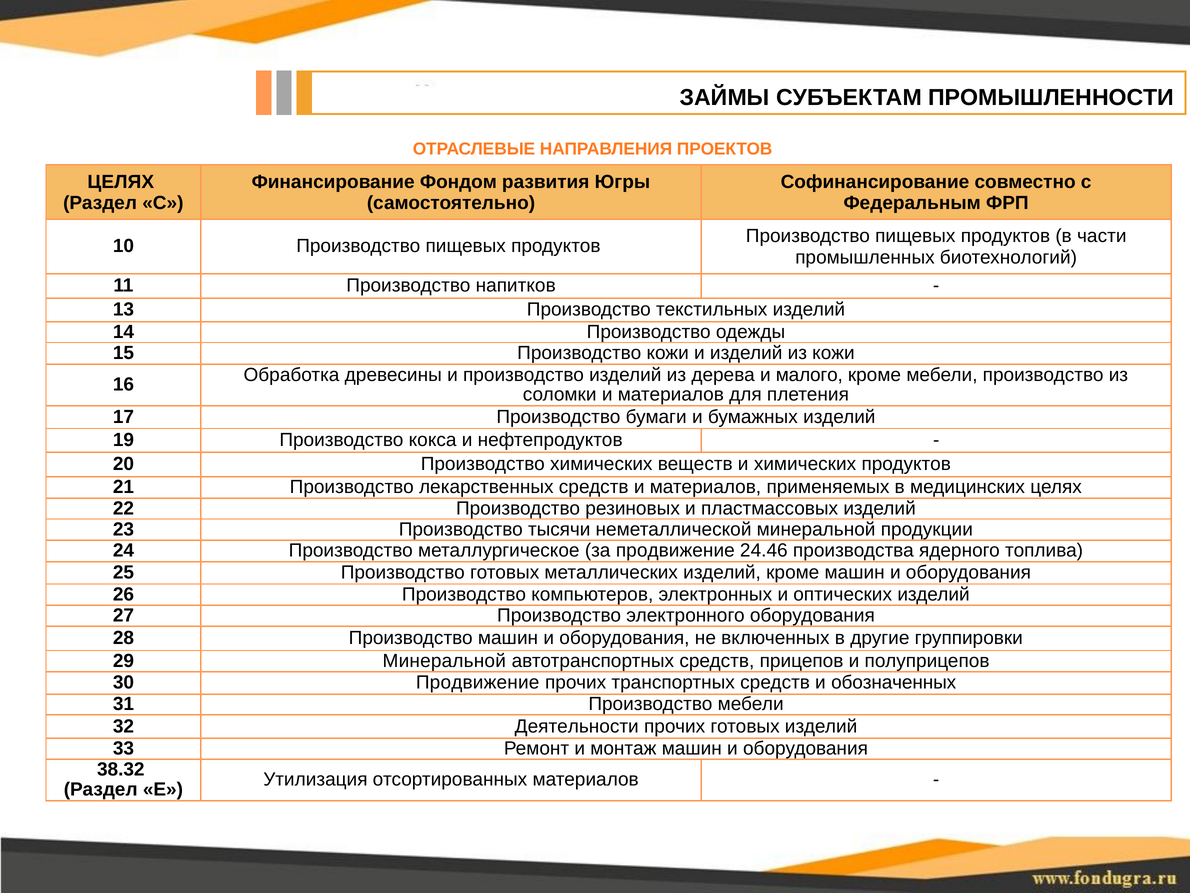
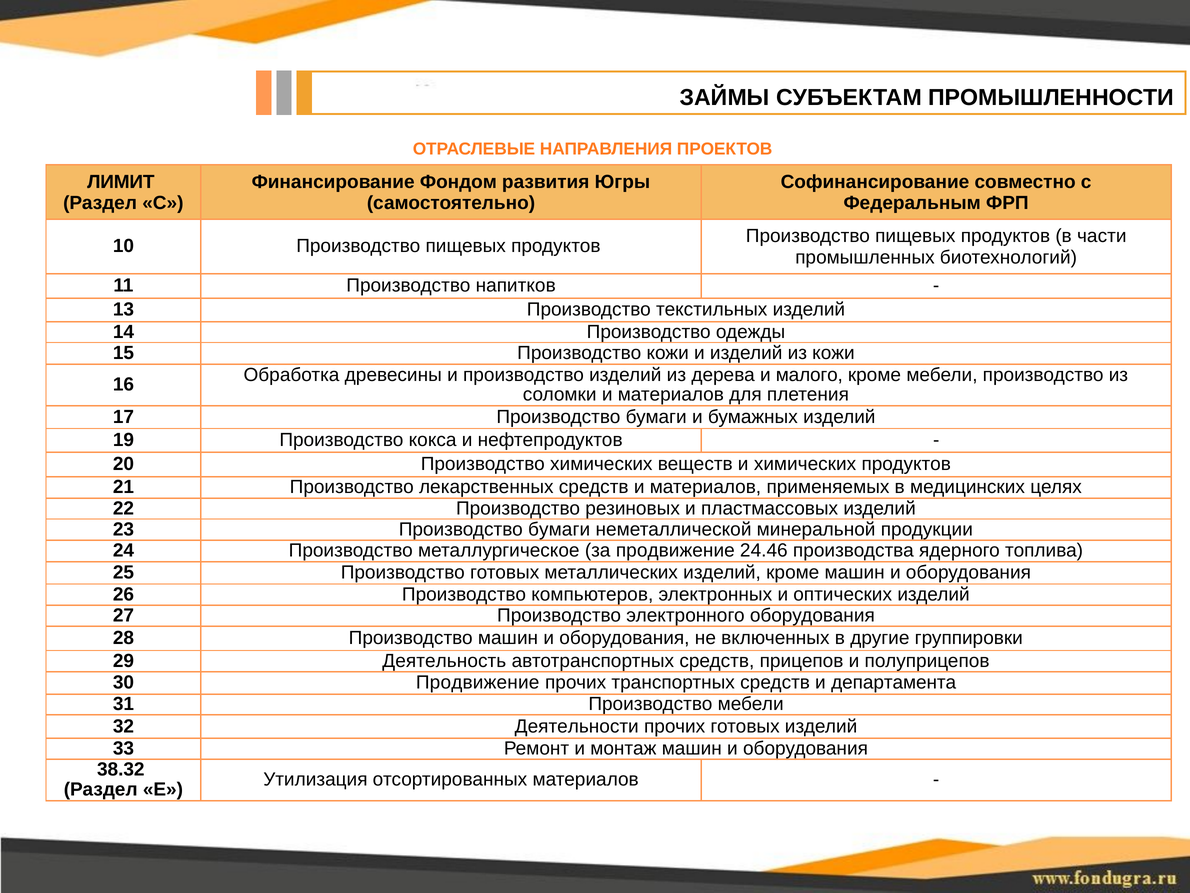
ЦЕЛЯХ at (121, 182): ЦЕЛЯХ -> ЛИМИТ
23 Производство тысячи: тысячи -> бумаги
29 Минеральной: Минеральной -> Деятельность
обозначенных: обозначенных -> департамента
